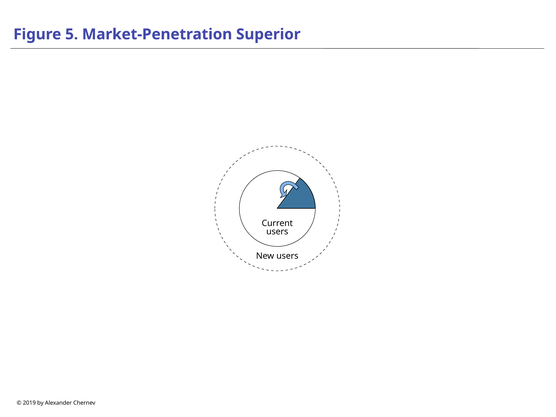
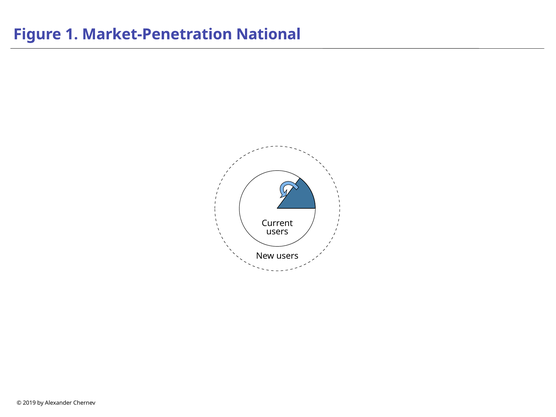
5: 5 -> 1
Superior: Superior -> National
